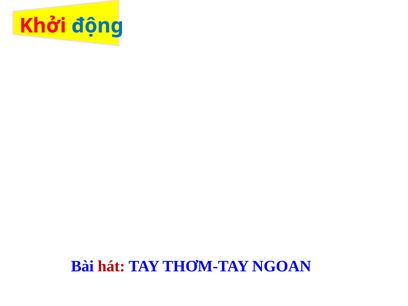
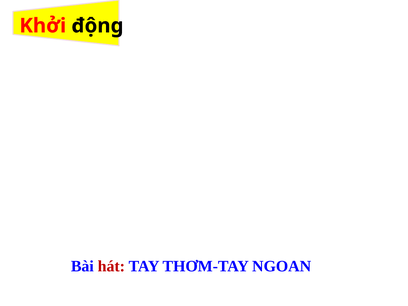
động colour: blue -> black
